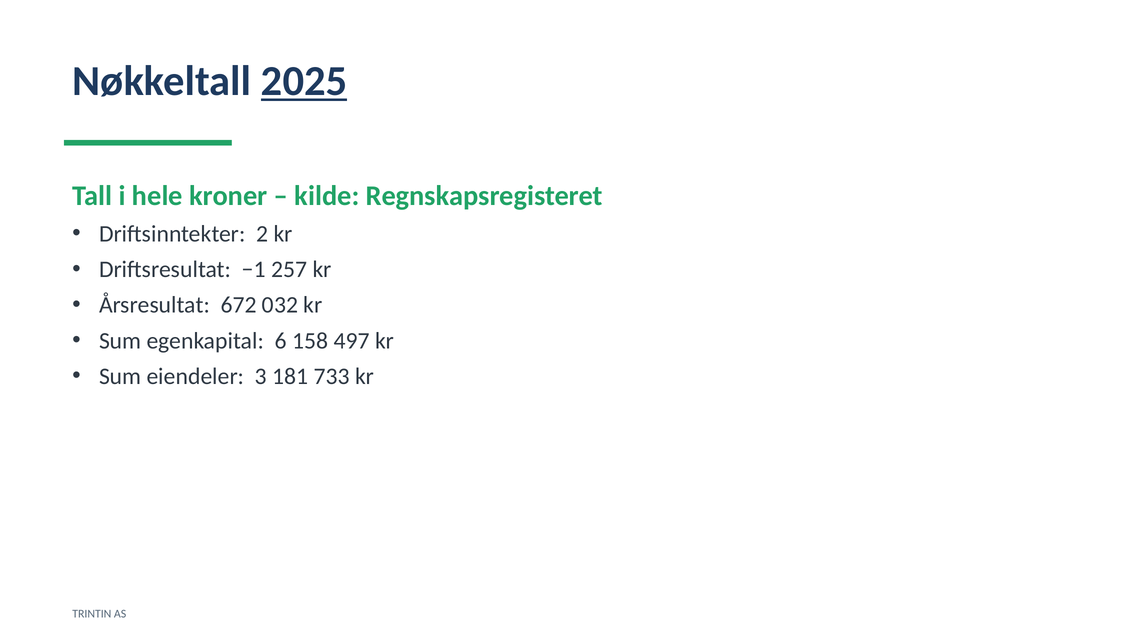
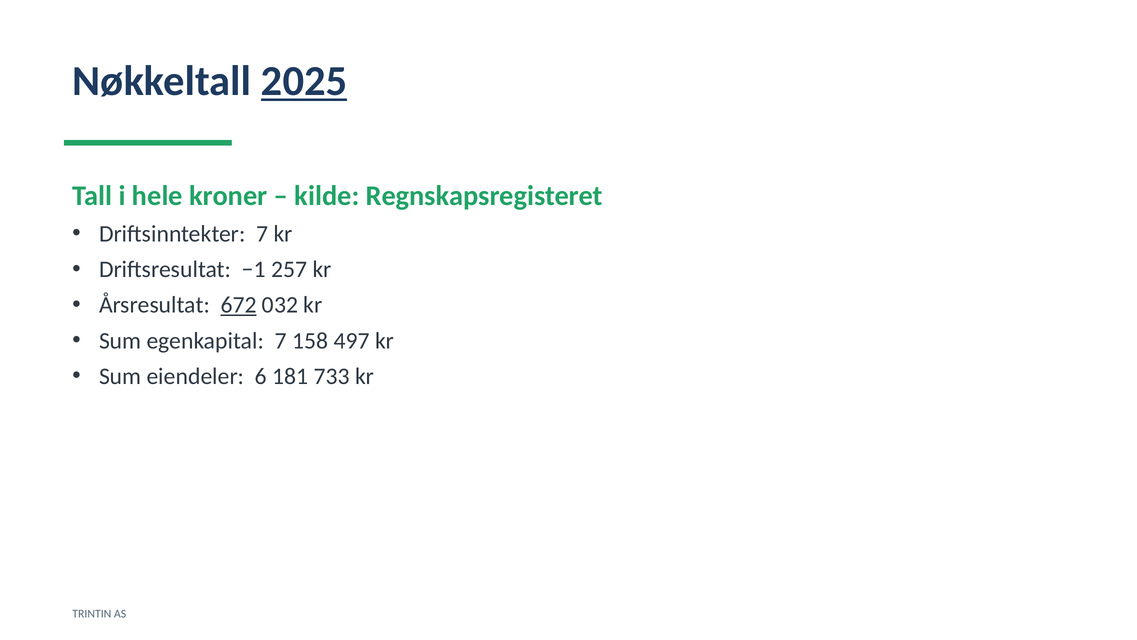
Driftsinntekter 2: 2 -> 7
672 underline: none -> present
egenkapital 6: 6 -> 7
3: 3 -> 6
